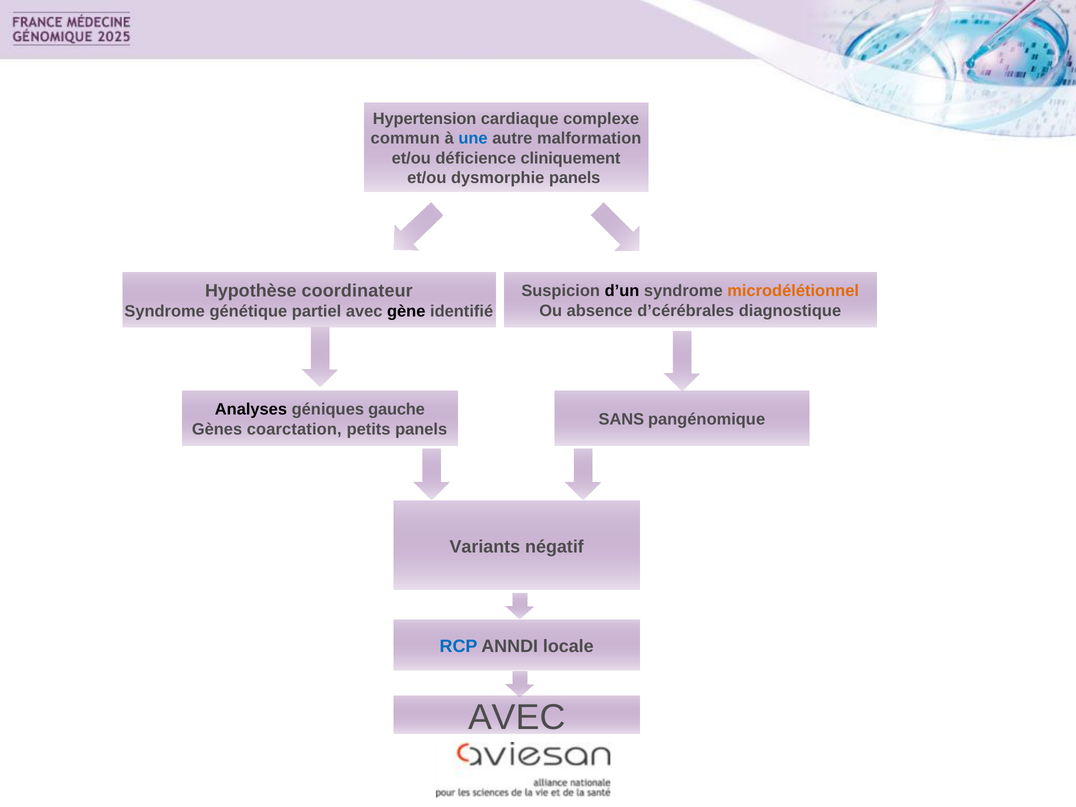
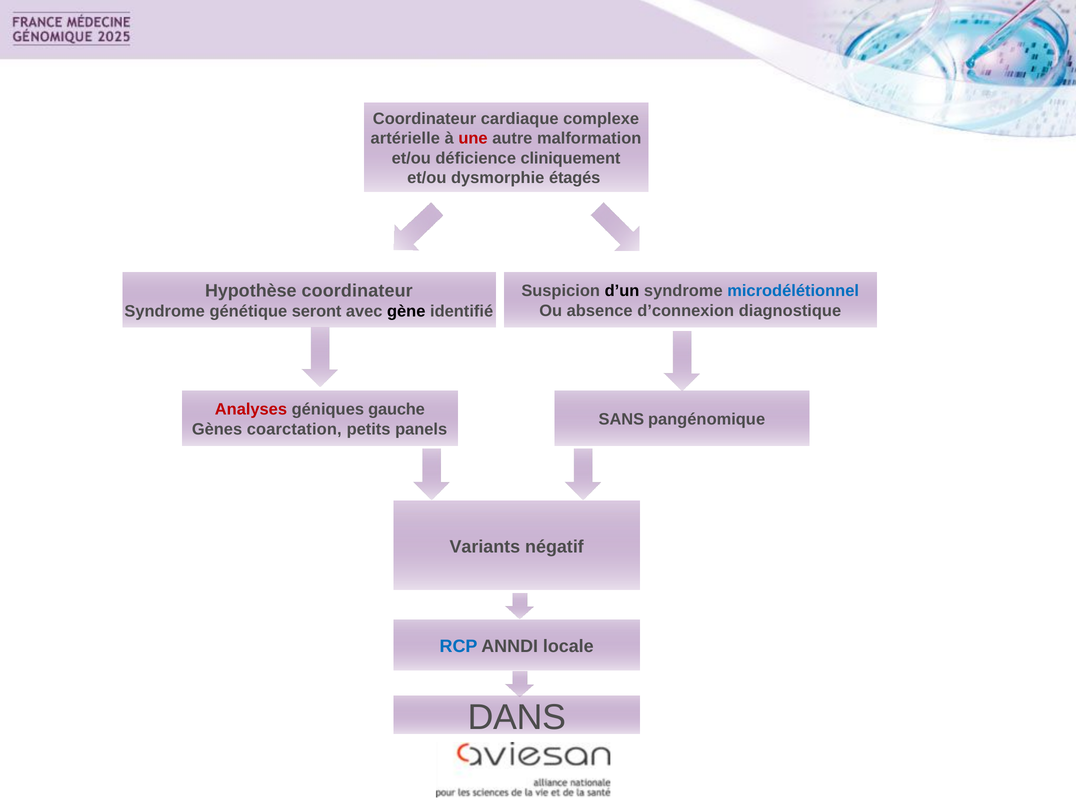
Hypertension at (425, 119): Hypertension -> Coordinateur
commun: commun -> artérielle
une colour: blue -> red
dysmorphie panels: panels -> étagés
microdélétionnel colour: orange -> blue
d’cérébrales: d’cérébrales -> d’connexion
partiel: partiel -> seront
Analyses colour: black -> red
AVEC at (517, 717): AVEC -> DANS
